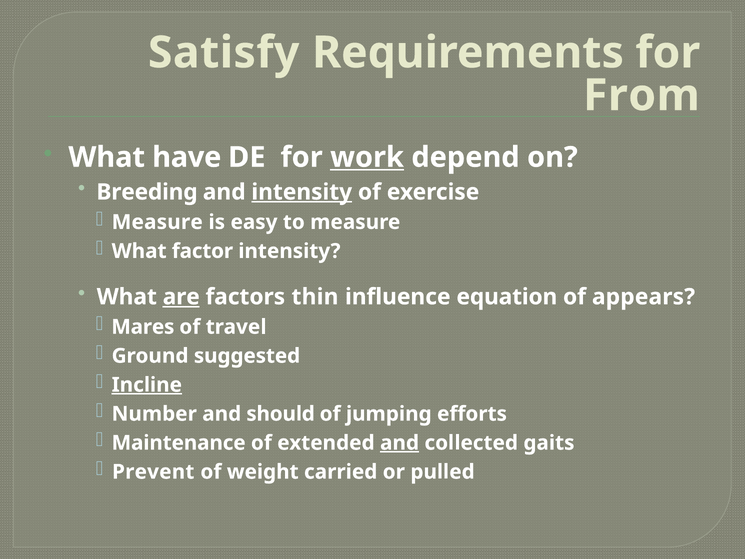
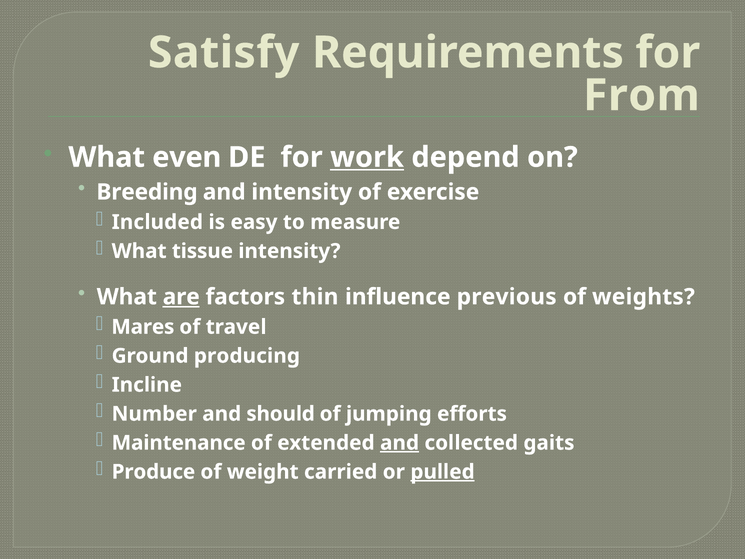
have: have -> even
intensity at (302, 192) underline: present -> none
Measure at (157, 222): Measure -> Included
factor: factor -> tissue
equation: equation -> previous
appears: appears -> weights
suggested: suggested -> producing
Incline underline: present -> none
Prevent: Prevent -> Produce
pulled underline: none -> present
